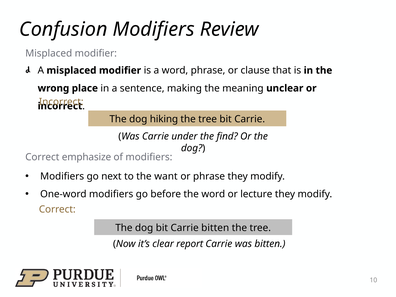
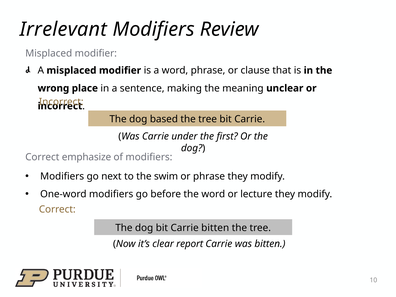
Confusion: Confusion -> Irrelevant
hiking: hiking -> based
find: find -> first
want: want -> swim
